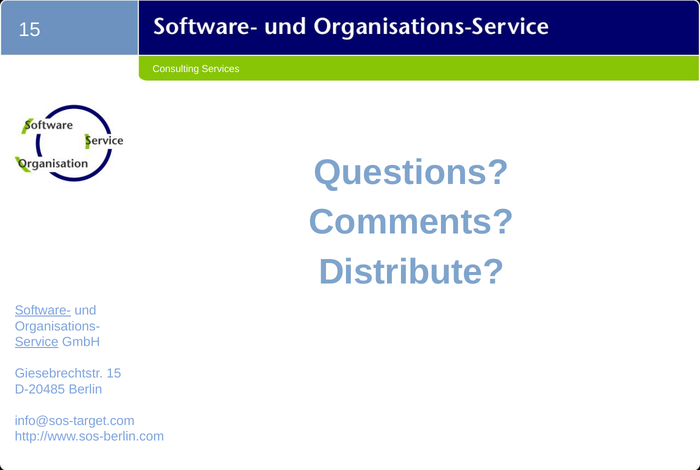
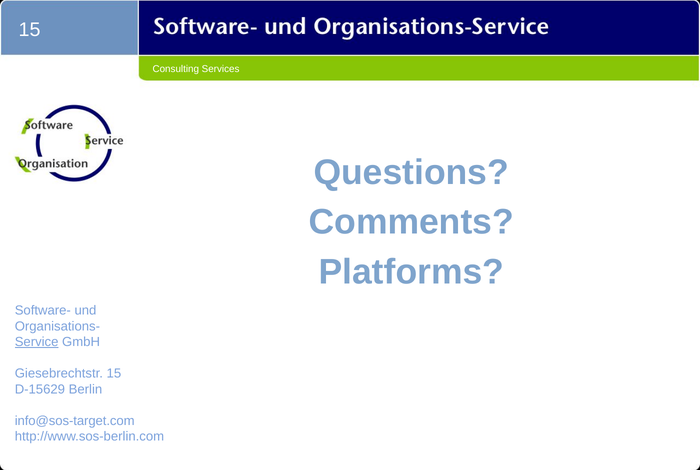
Distribute: Distribute -> Platforms
Software- underline: present -> none
D-20485: D-20485 -> D-15629
